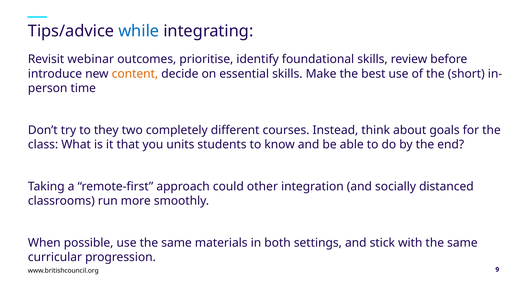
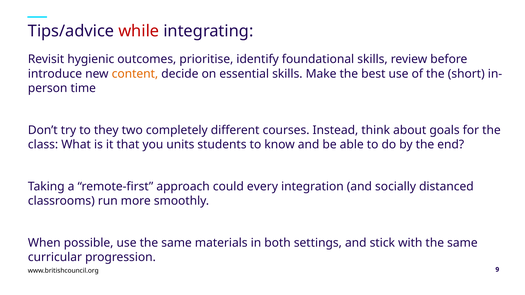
while colour: blue -> red
webinar: webinar -> hygienic
other: other -> every
